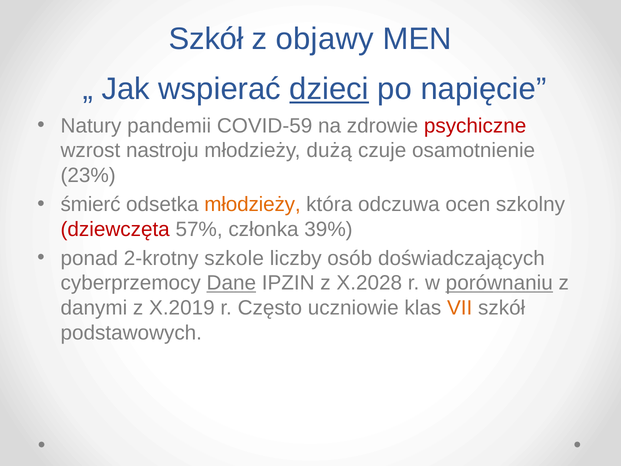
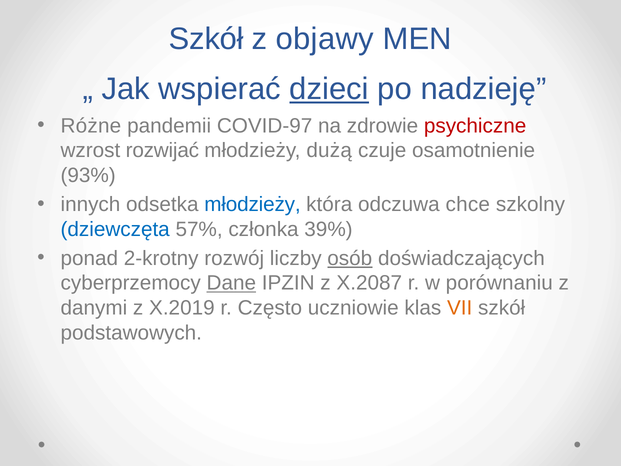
napięcie: napięcie -> nadzieję
Natury: Natury -> Różne
COVID-59: COVID-59 -> COVID-97
nastroju: nastroju -> rozwijać
23%: 23% -> 93%
śmierć: śmierć -> innych
młodzieży at (252, 204) colour: orange -> blue
ocen: ocen -> chce
dziewczęta colour: red -> blue
szkole: szkole -> rozwój
osób underline: none -> present
X.2028: X.2028 -> X.2087
porównaniu underline: present -> none
